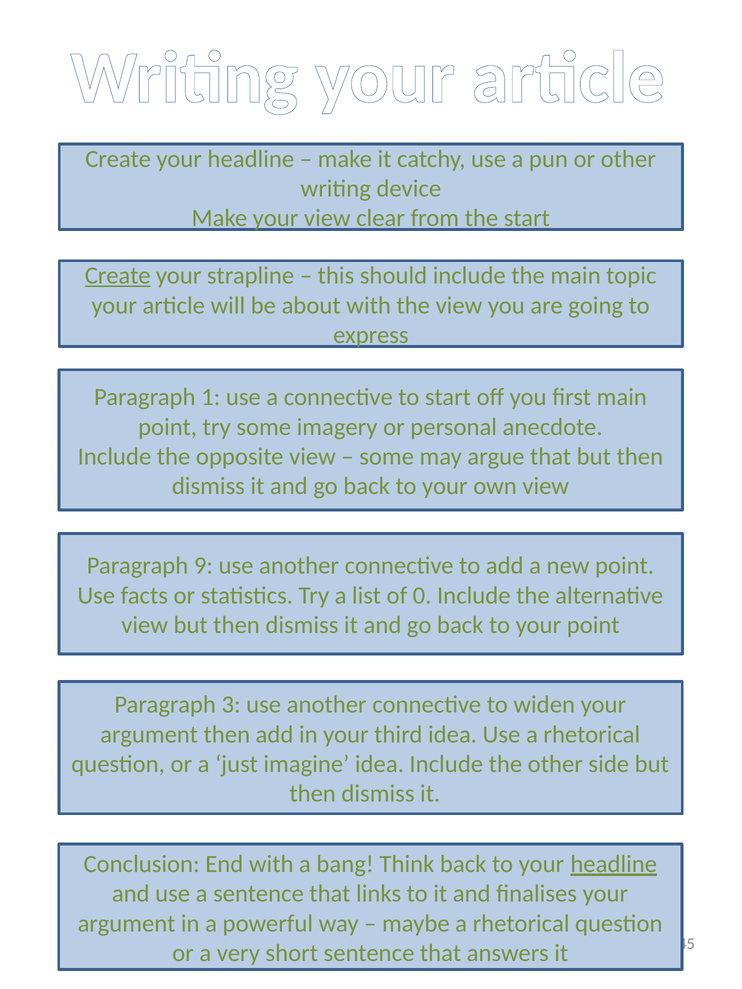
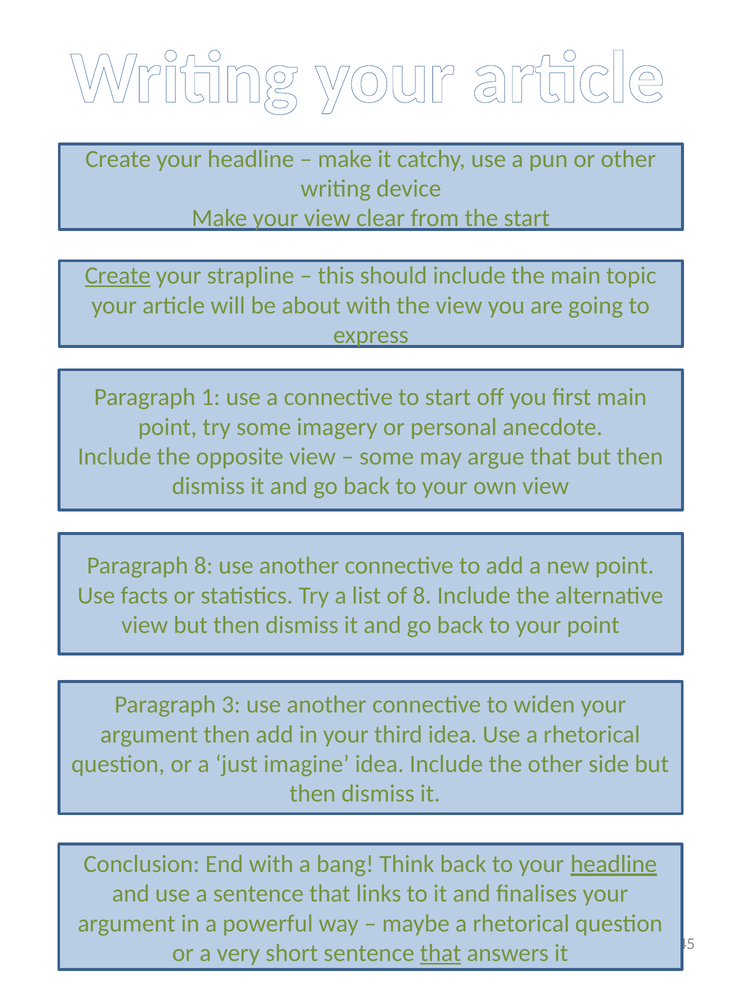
Paragraph 9: 9 -> 8
of 0: 0 -> 8
that at (441, 953) underline: none -> present
